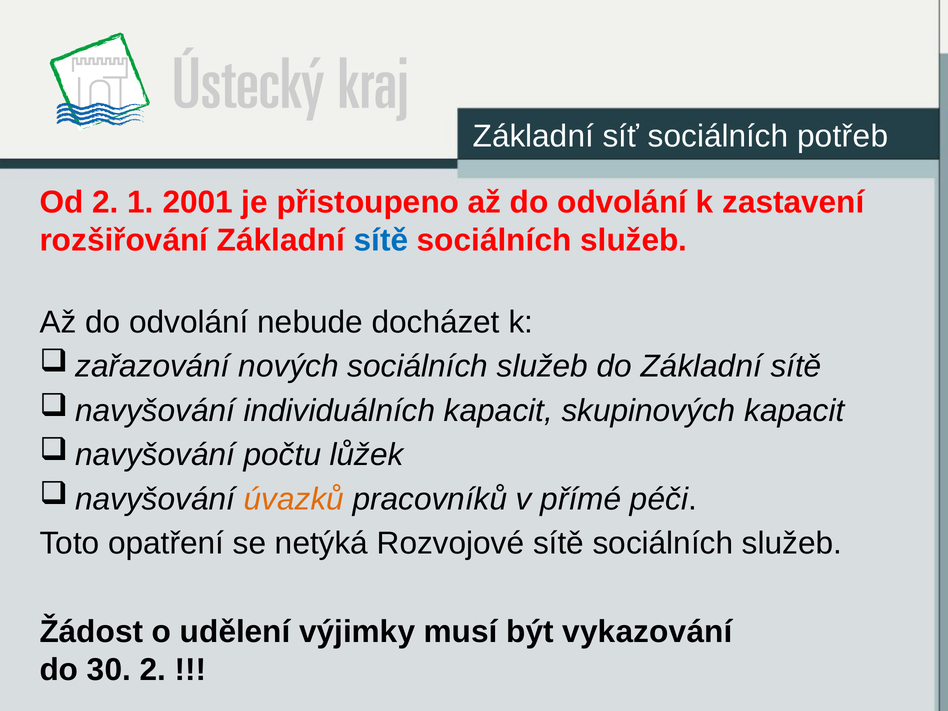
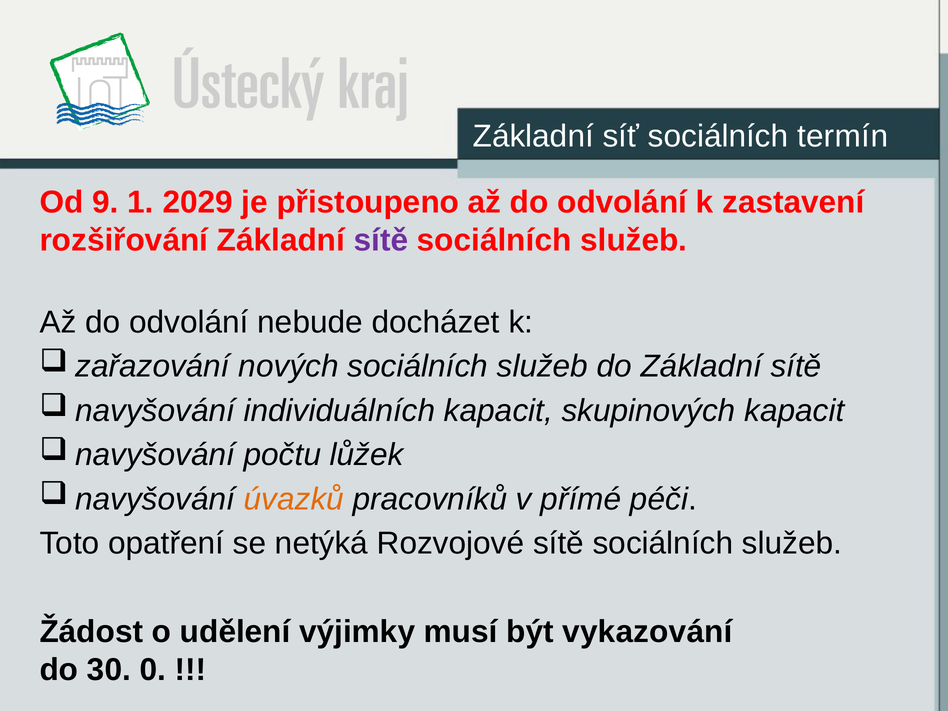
potřeb: potřeb -> termín
Od 2: 2 -> 9
2001: 2001 -> 2029
sítě at (381, 240) colour: blue -> purple
30 2: 2 -> 0
